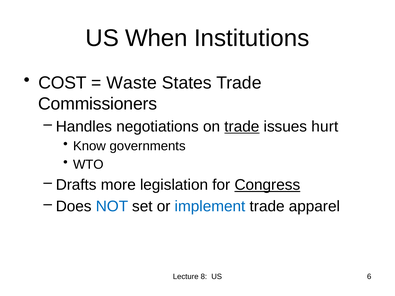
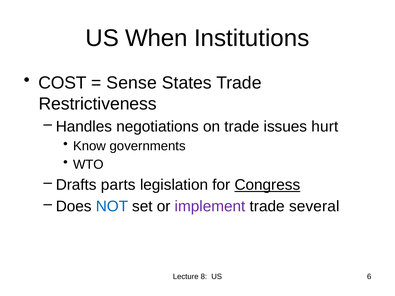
Waste: Waste -> Sense
Commissioners: Commissioners -> Restrictiveness
trade at (242, 127) underline: present -> none
more: more -> parts
implement colour: blue -> purple
apparel: apparel -> several
